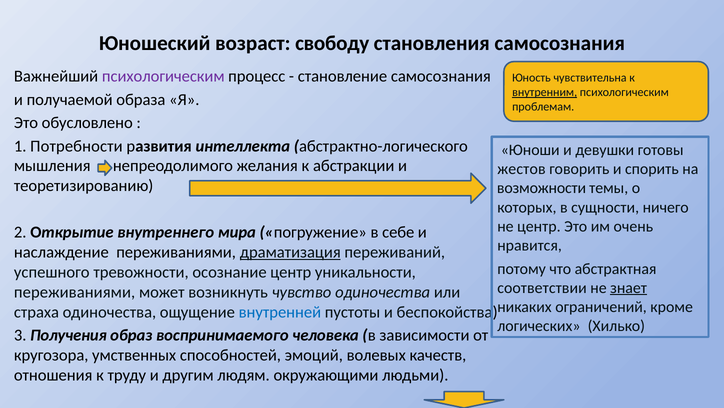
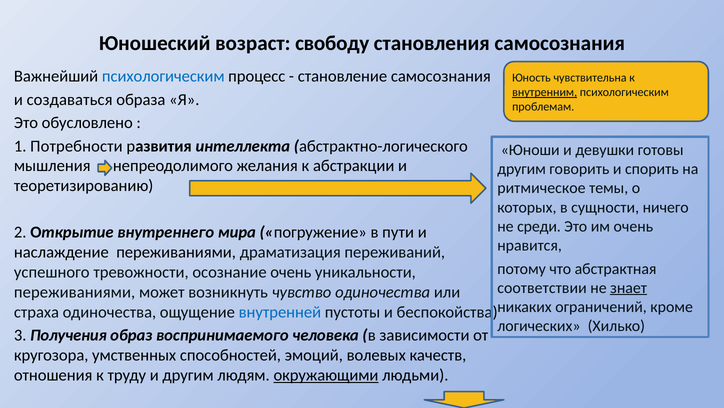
психологическим at (163, 76) colour: purple -> blue
получаемой: получаемой -> создаваться
жестов at (521, 169): жестов -> другим
возможности: возможности -> ритмическое
не центр: центр -> среди
себе: себе -> пути
драматизация underline: present -> none
осознание центр: центр -> очень
окружающими underline: none -> present
